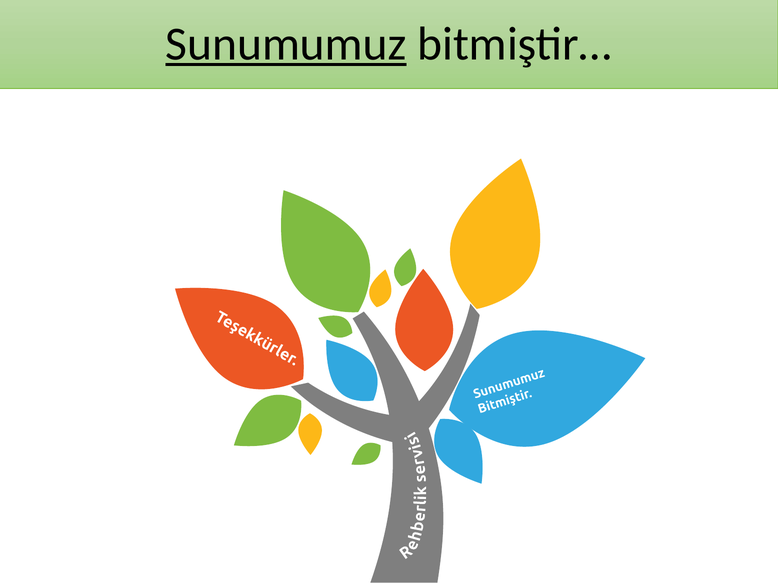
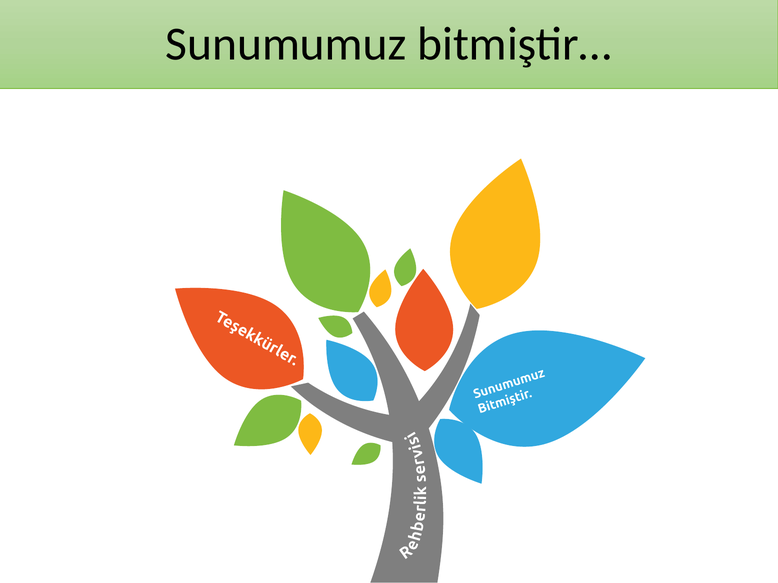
Sunumumuz underline: present -> none
